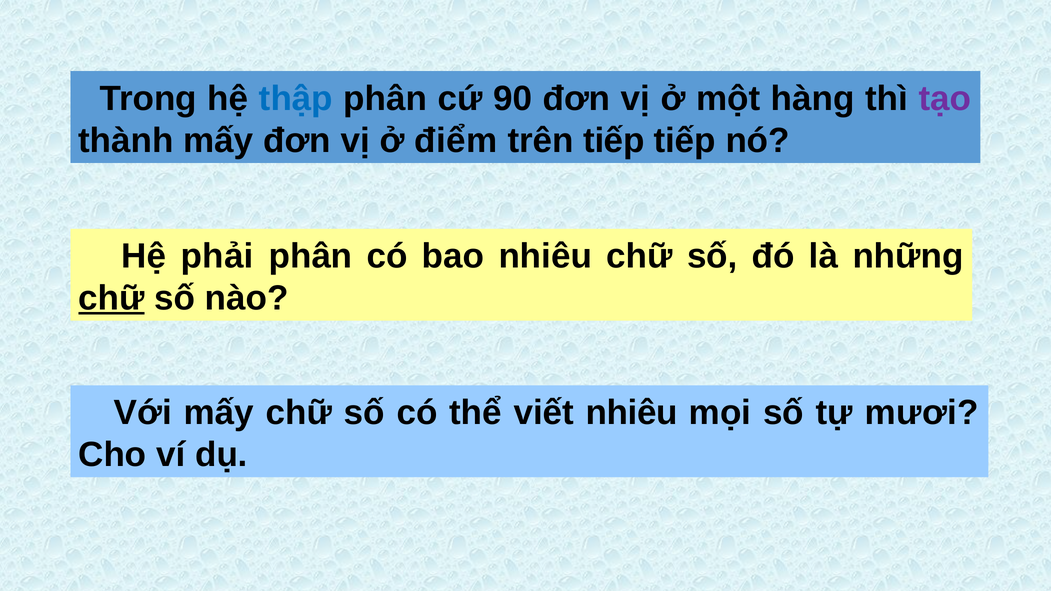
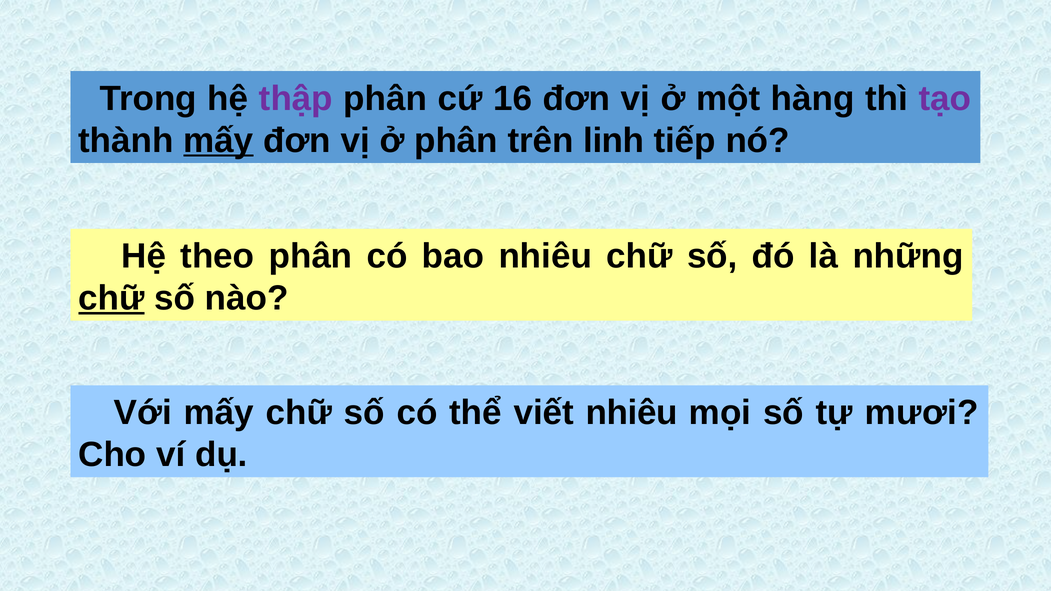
thập colour: blue -> purple
90: 90 -> 16
mấy at (218, 141) underline: none -> present
ở điểm: điểm -> phân
trên tiếp: tiếp -> linh
phải: phải -> theo
